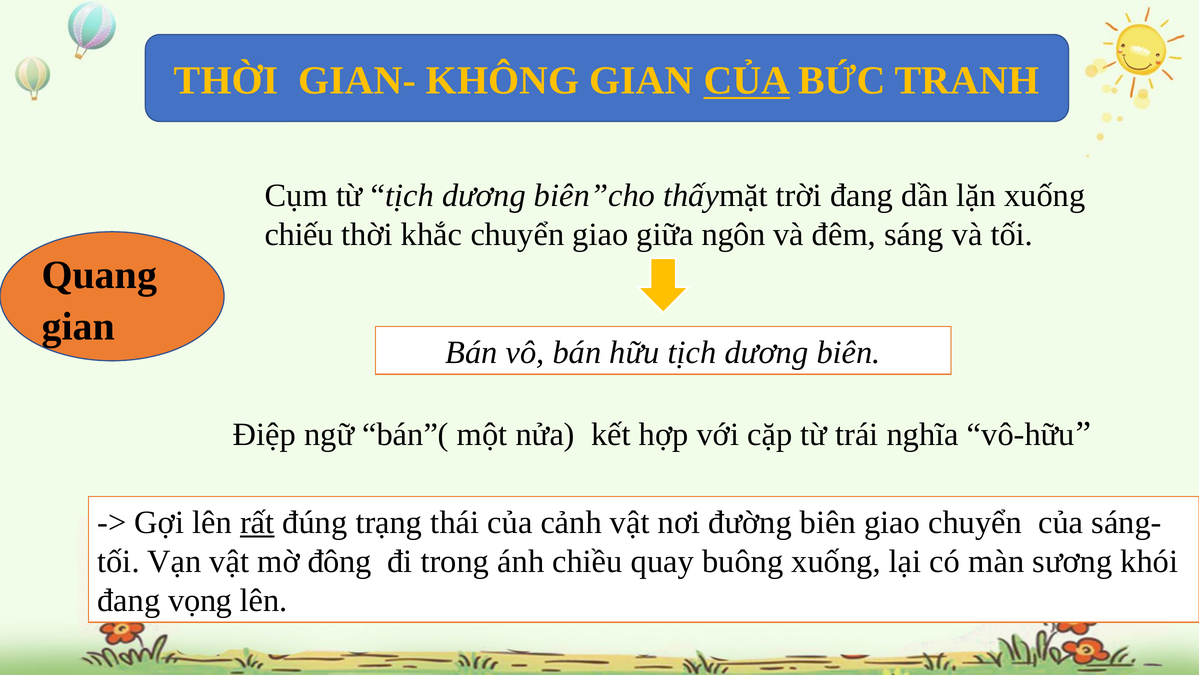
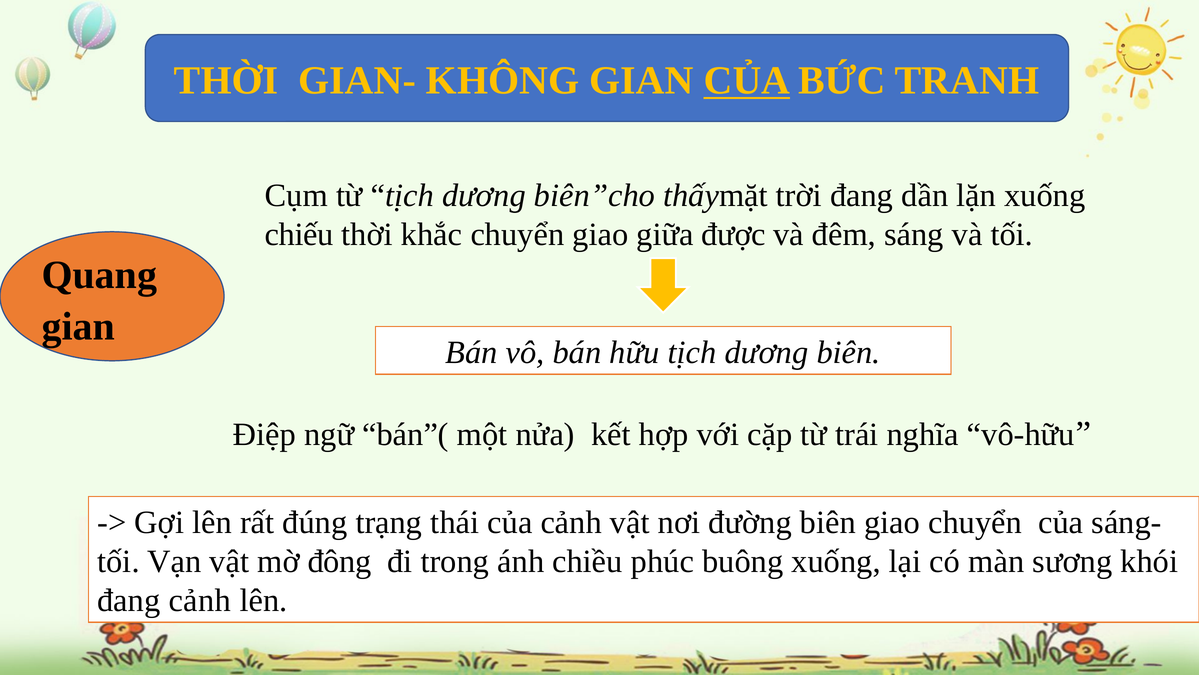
ngôn: ngôn -> được
rất underline: present -> none
quay: quay -> phúc
đang vọng: vọng -> cảnh
